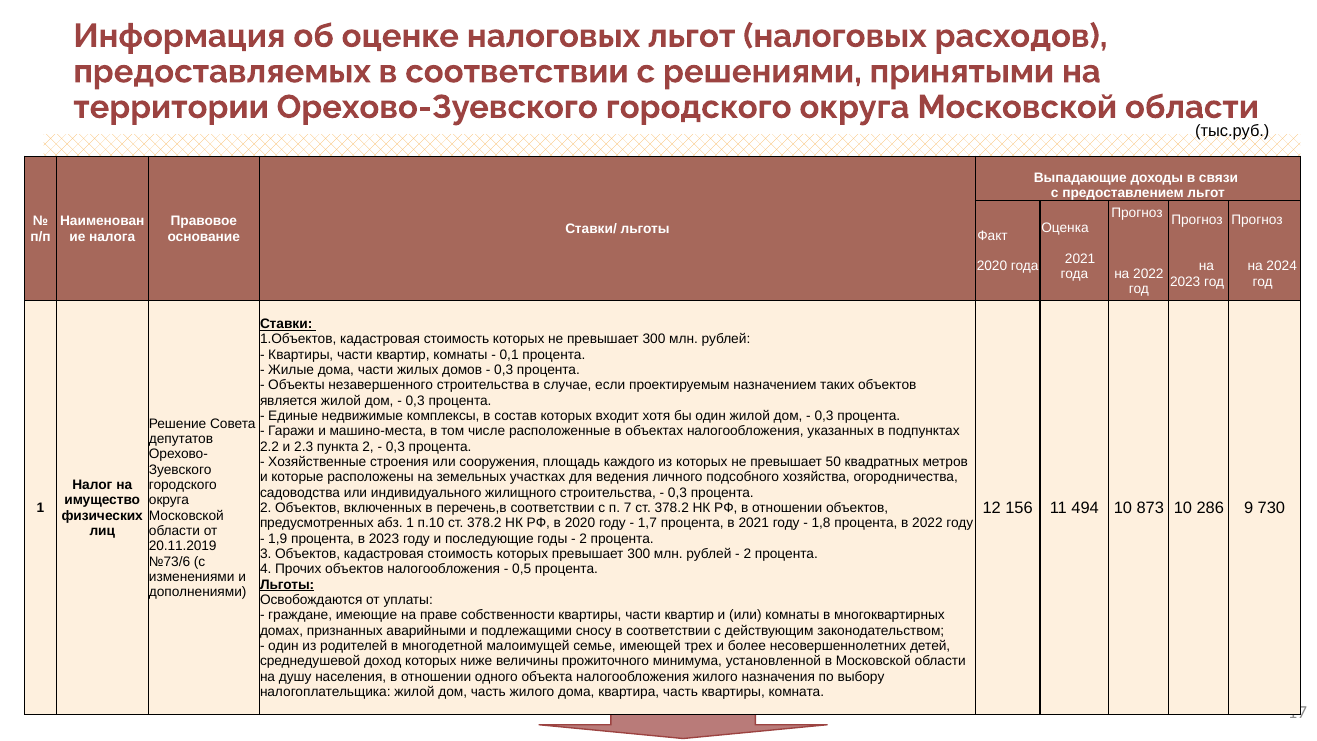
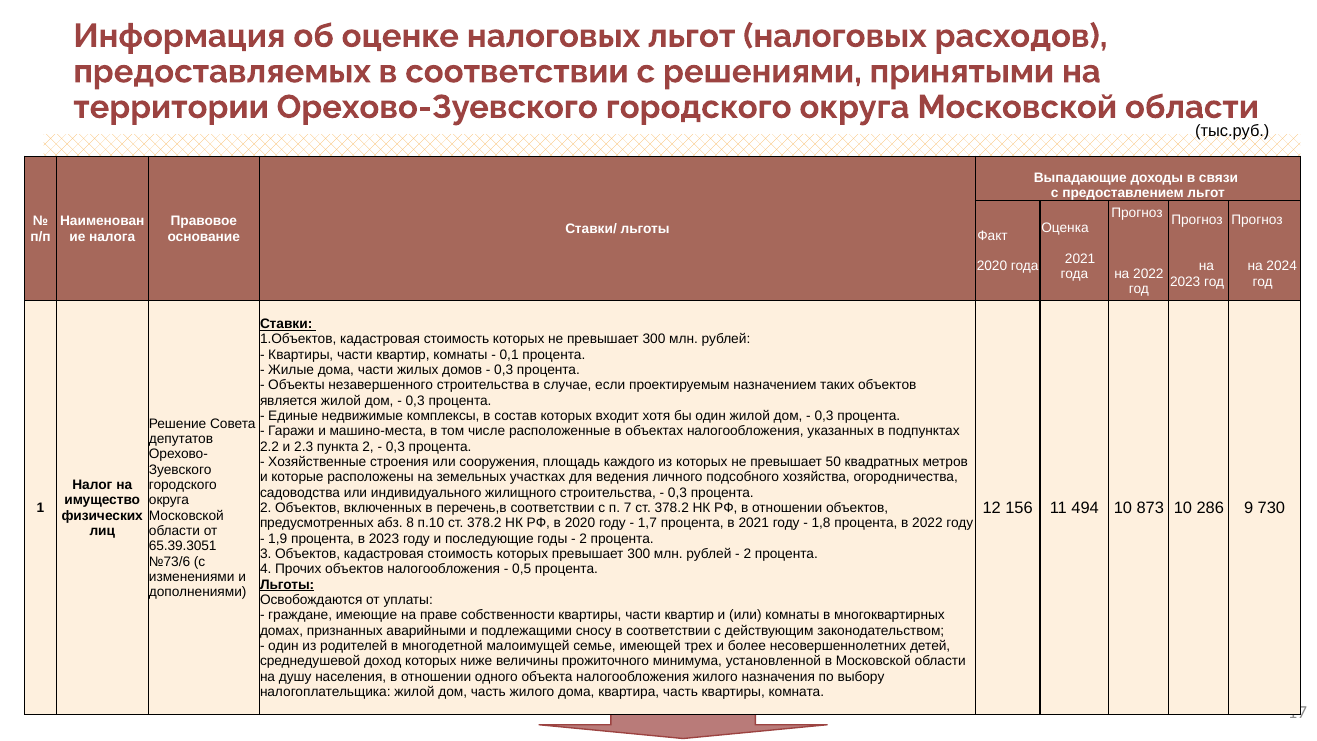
абз 1: 1 -> 8
20.11.2019: 20.11.2019 -> 65.39.3051
